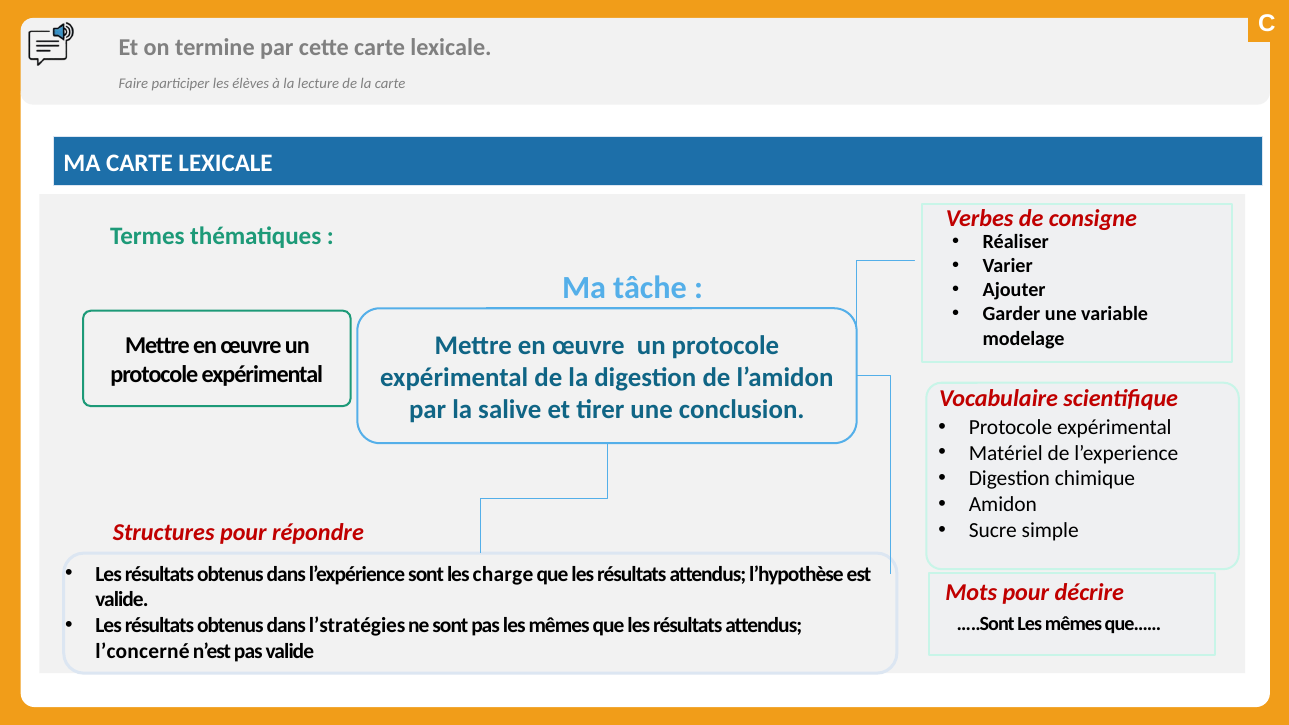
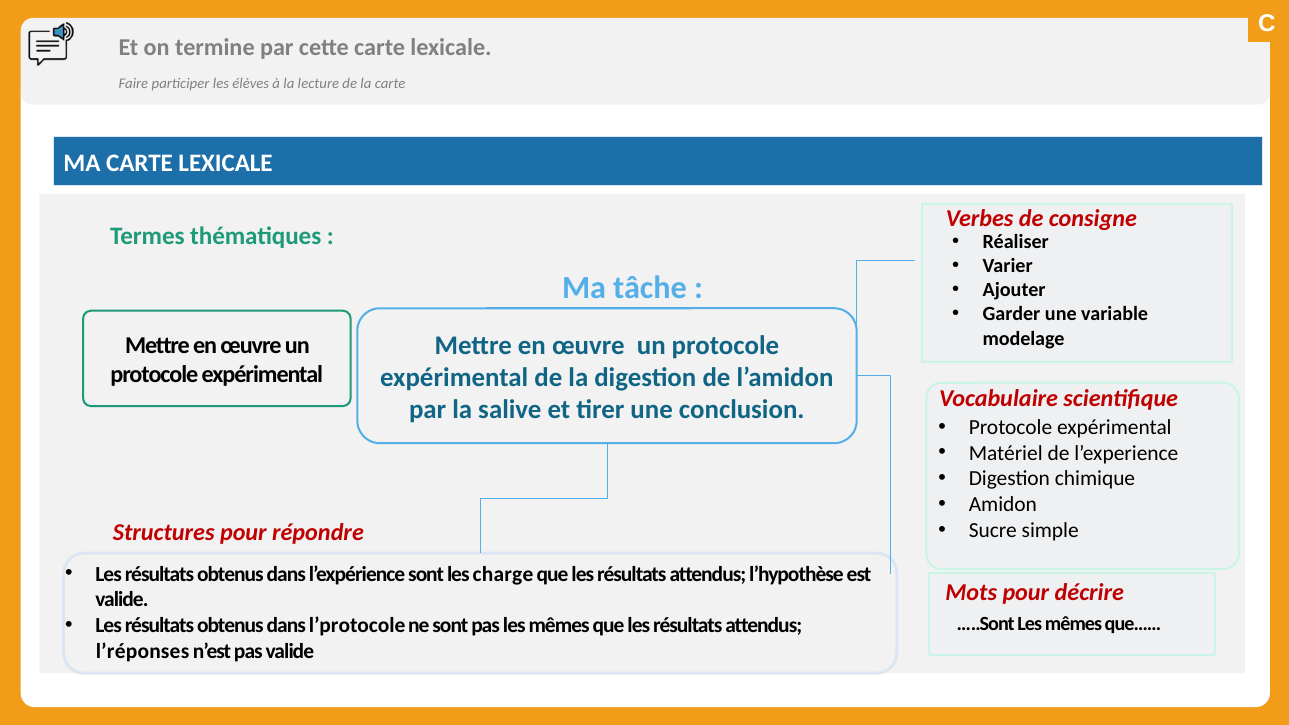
l’stratégies: l’stratégies -> l’protocole
l’concerné: l’concerné -> l’réponses
